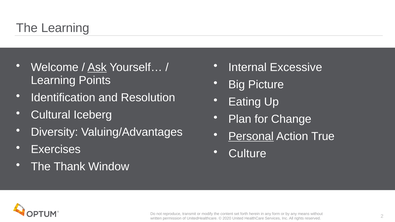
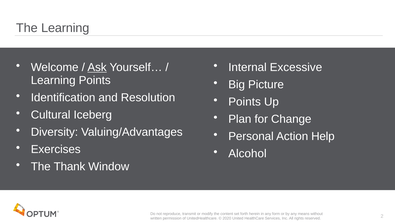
Eating at (245, 102): Eating -> Points
Personal underline: present -> none
True: True -> Help
Culture: Culture -> Alcohol
